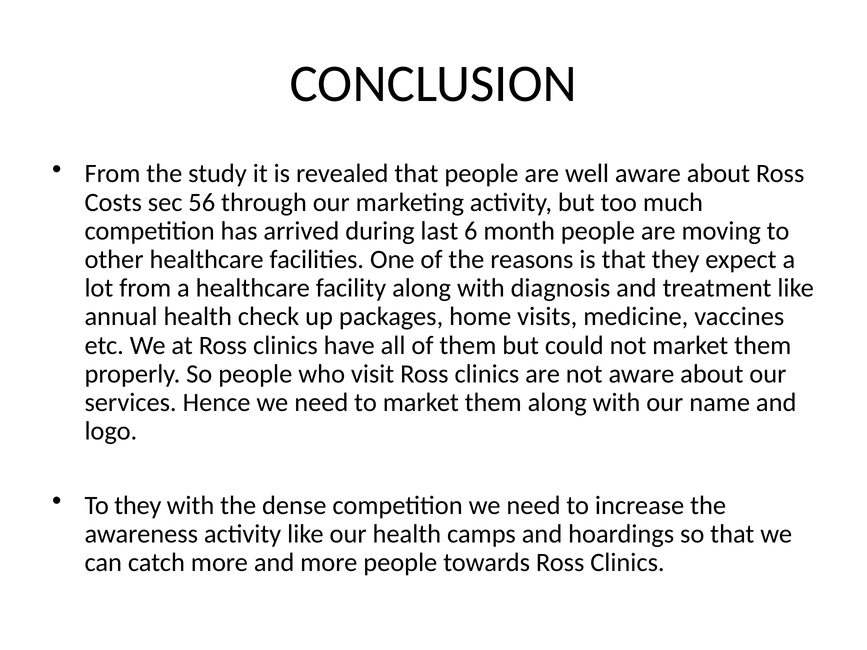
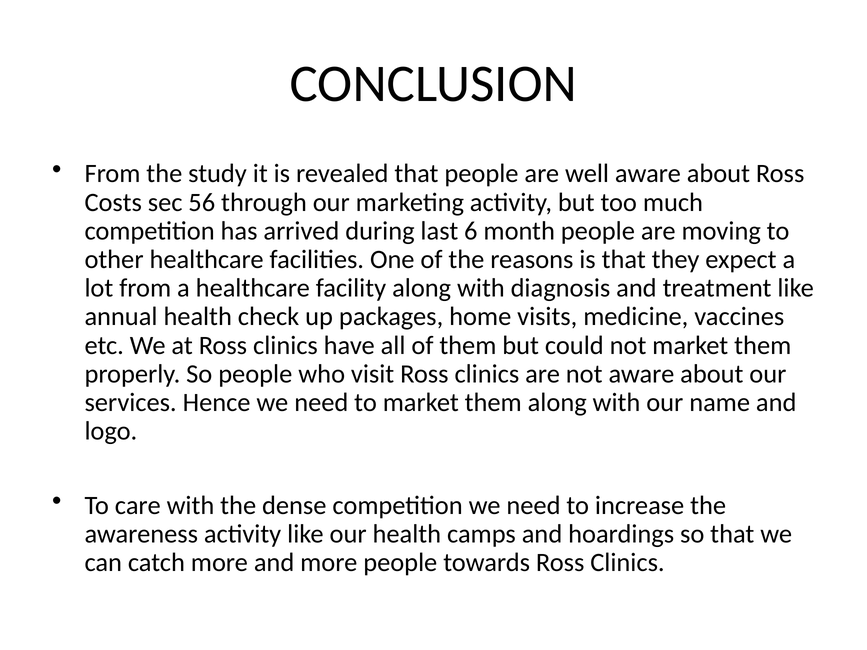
To they: they -> care
